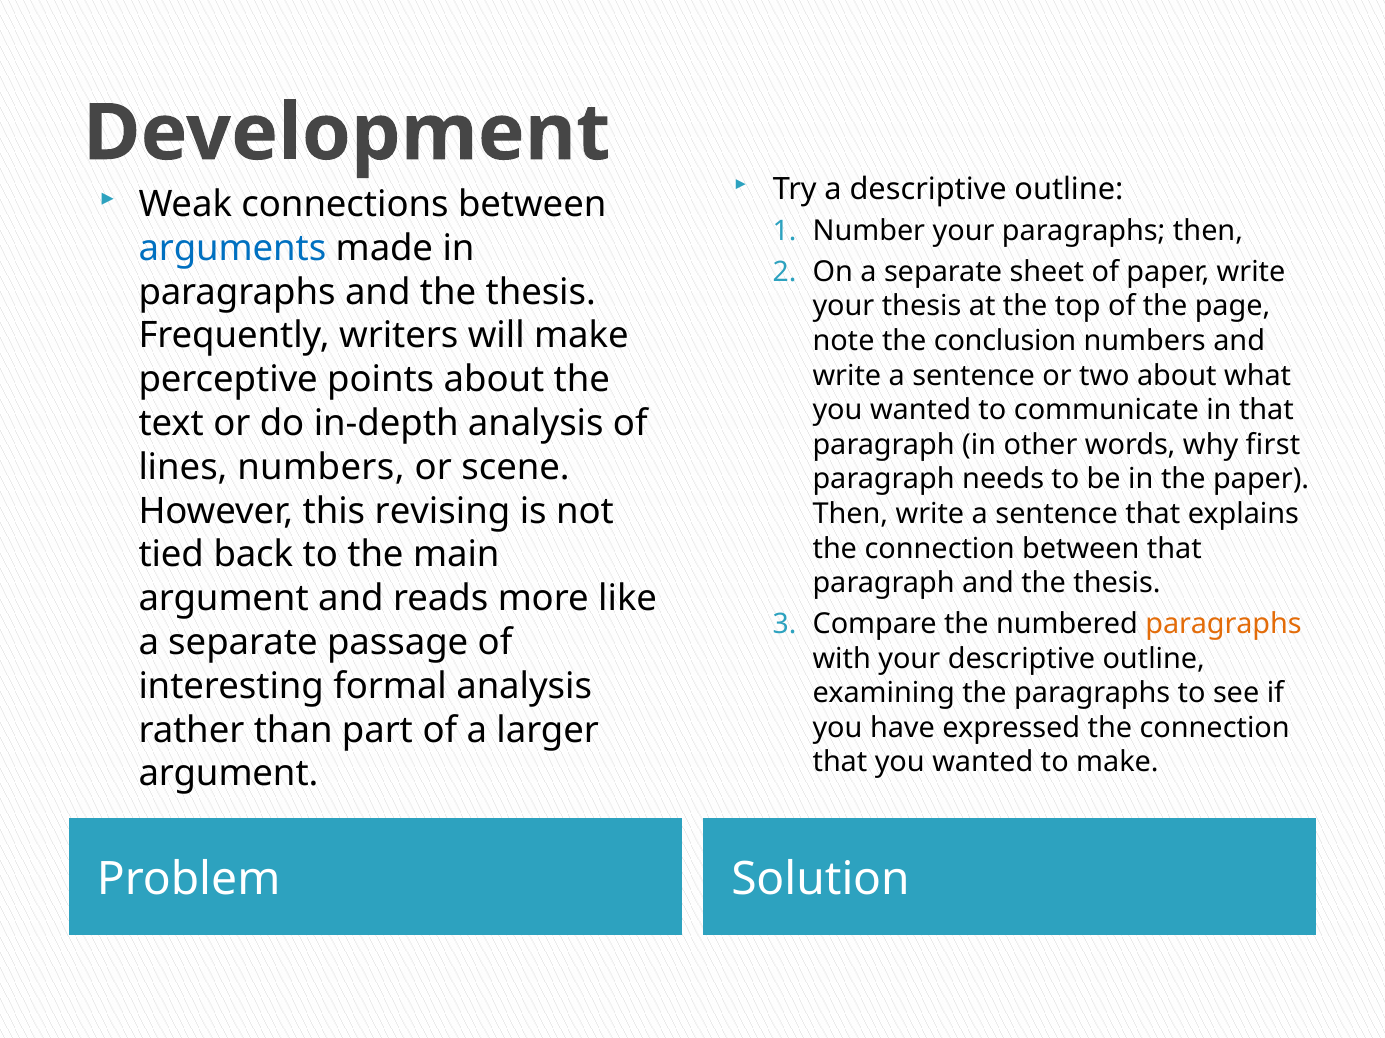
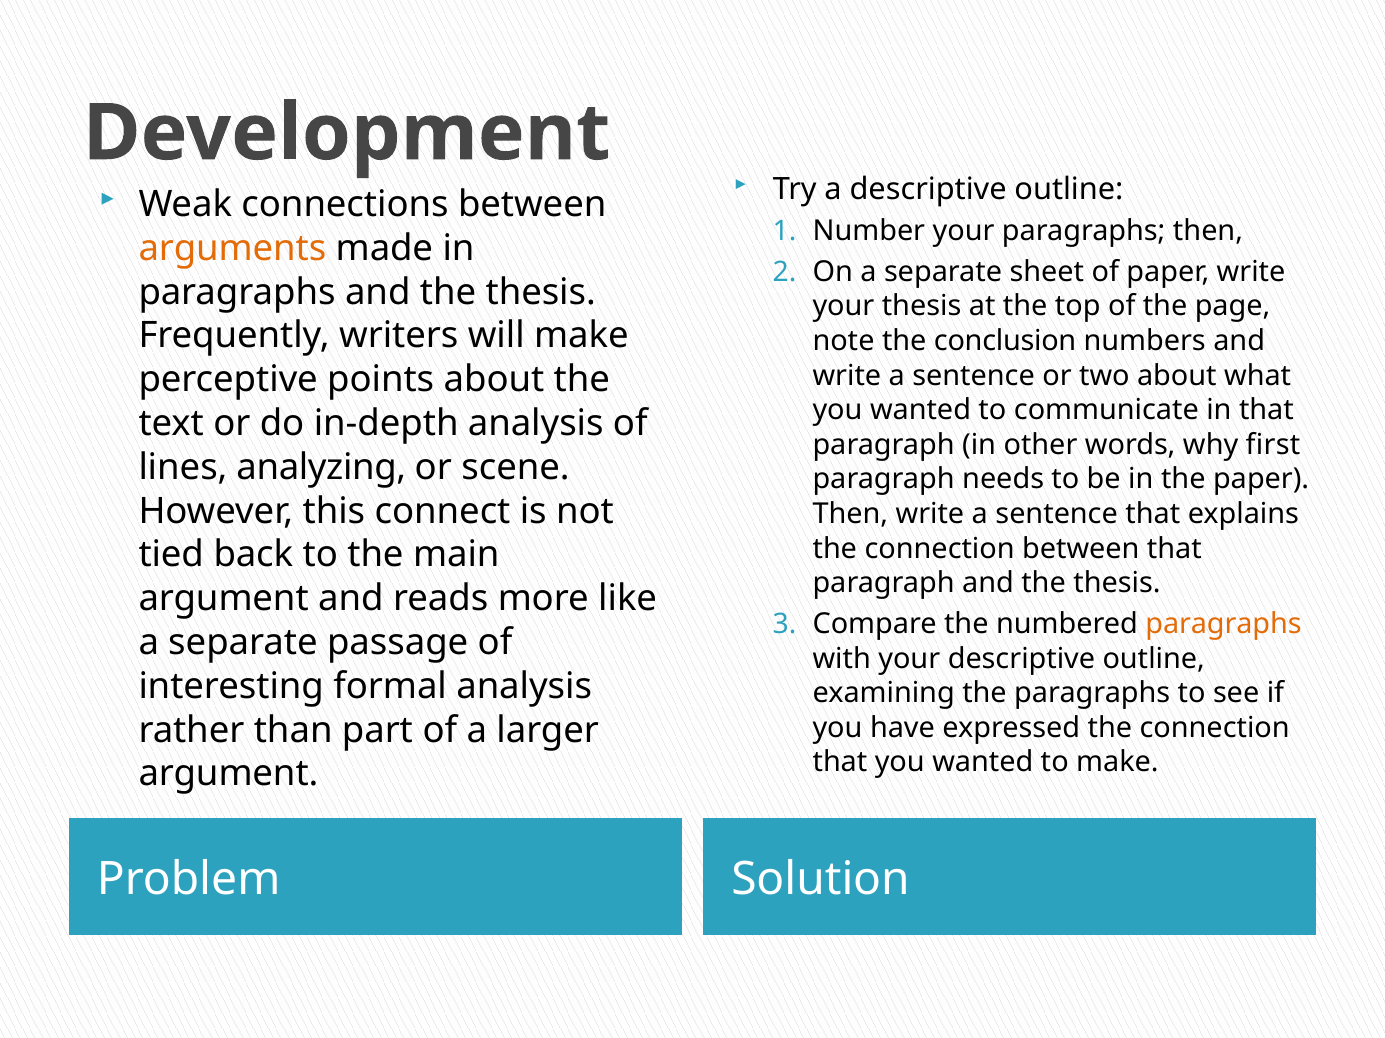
arguments colour: blue -> orange
lines numbers: numbers -> analyzing
revising: revising -> connect
